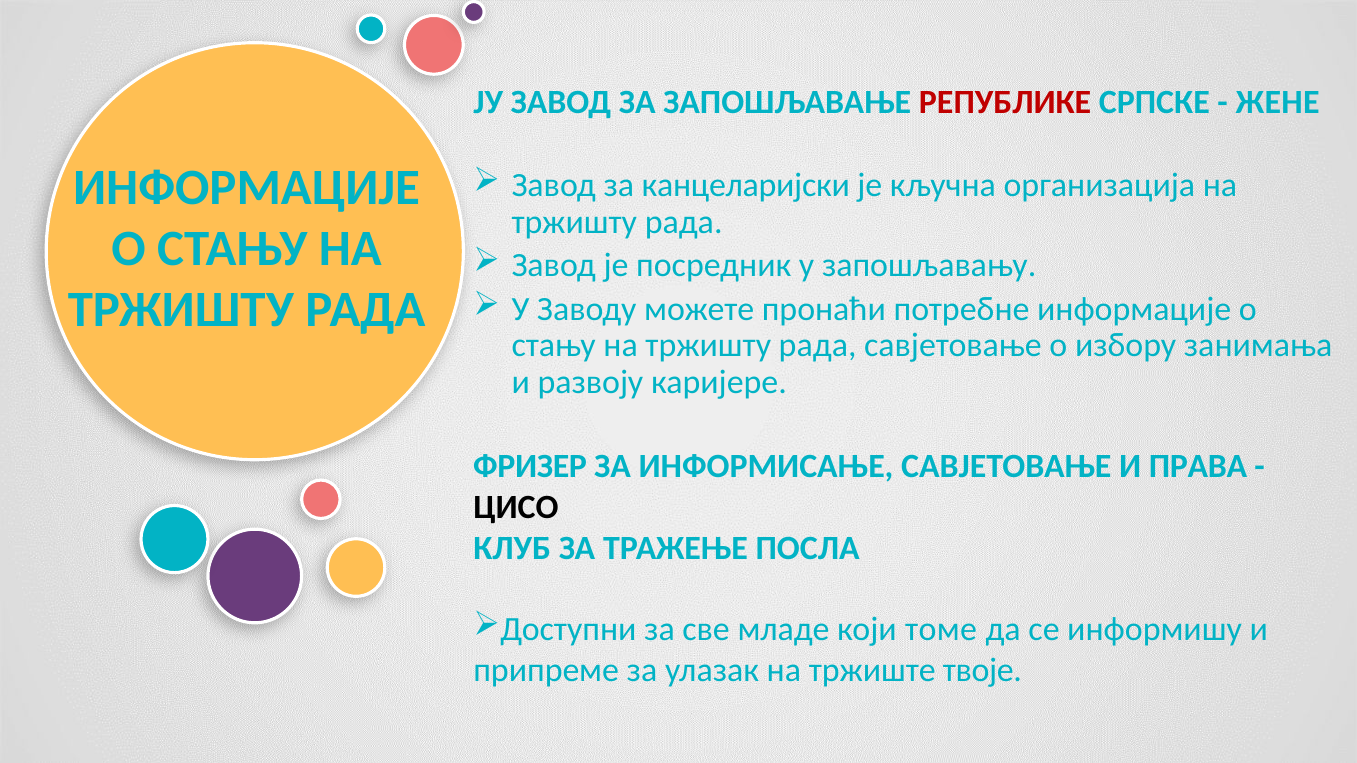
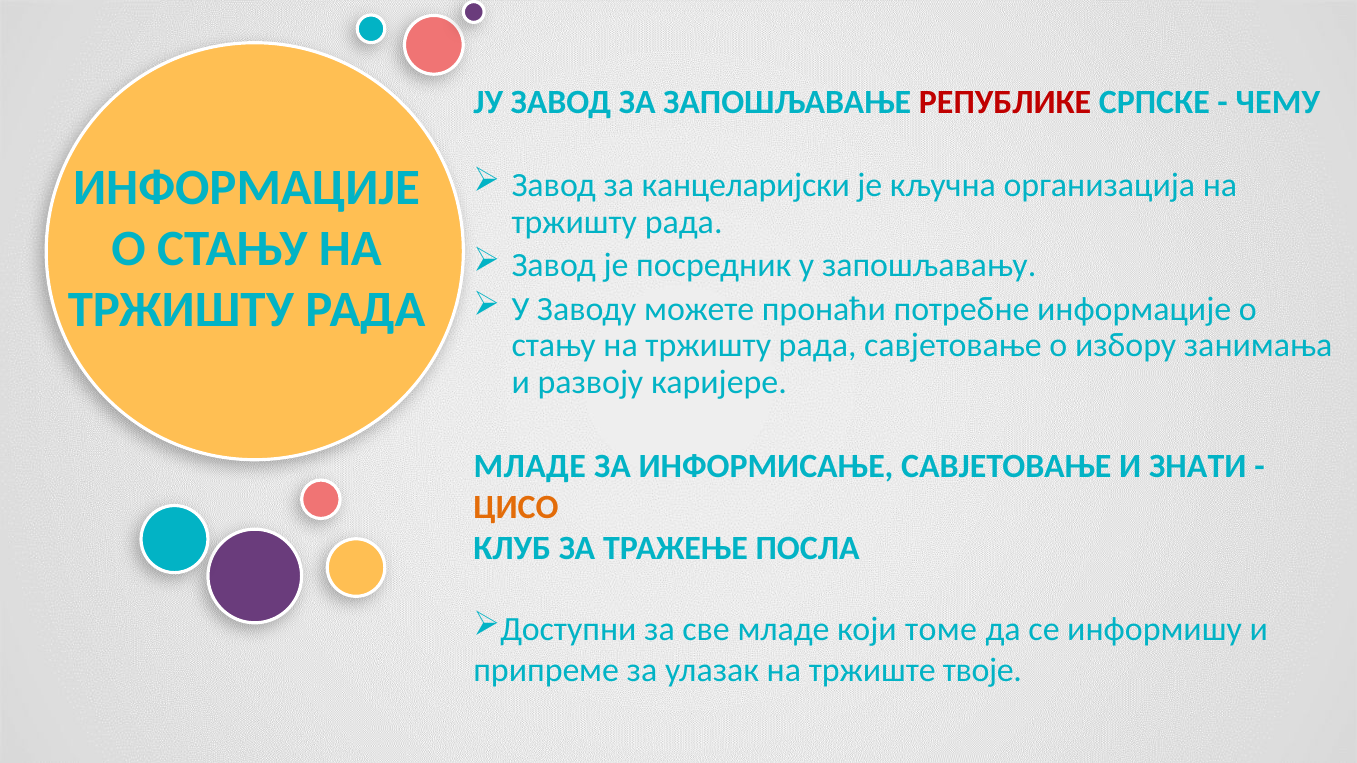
ЖЕНЕ: ЖЕНЕ -> ЧЕМУ
ФРИЗЕР at (530, 467): ФРИЗЕР -> МЛАДЕ
ПРАВА: ПРАВА -> ЗНАТИ
ЦИСО colour: black -> orange
